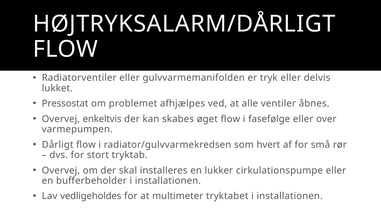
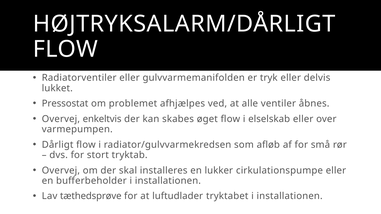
fasefølge: fasefølge -> elselskab
hvert: hvert -> afløb
vedligeholdes: vedligeholdes -> tæthedsprøve
multimeter: multimeter -> luftudlader
